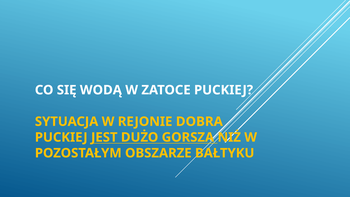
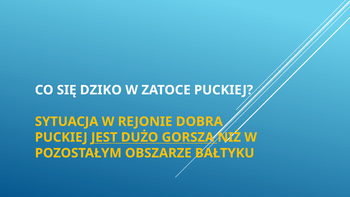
WODĄ: WODĄ -> DZIKO
